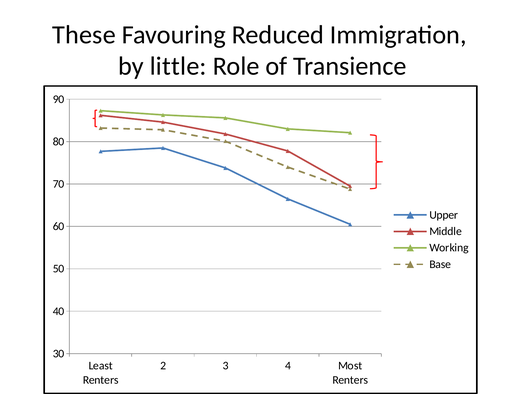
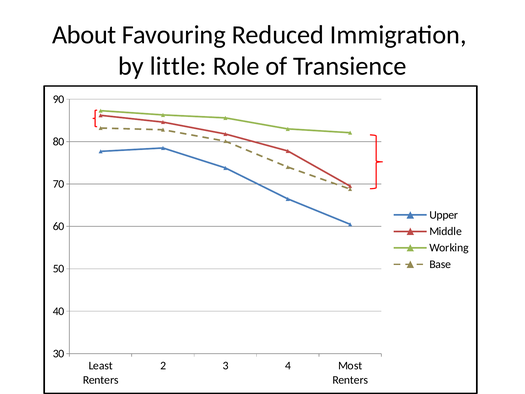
These: These -> About
